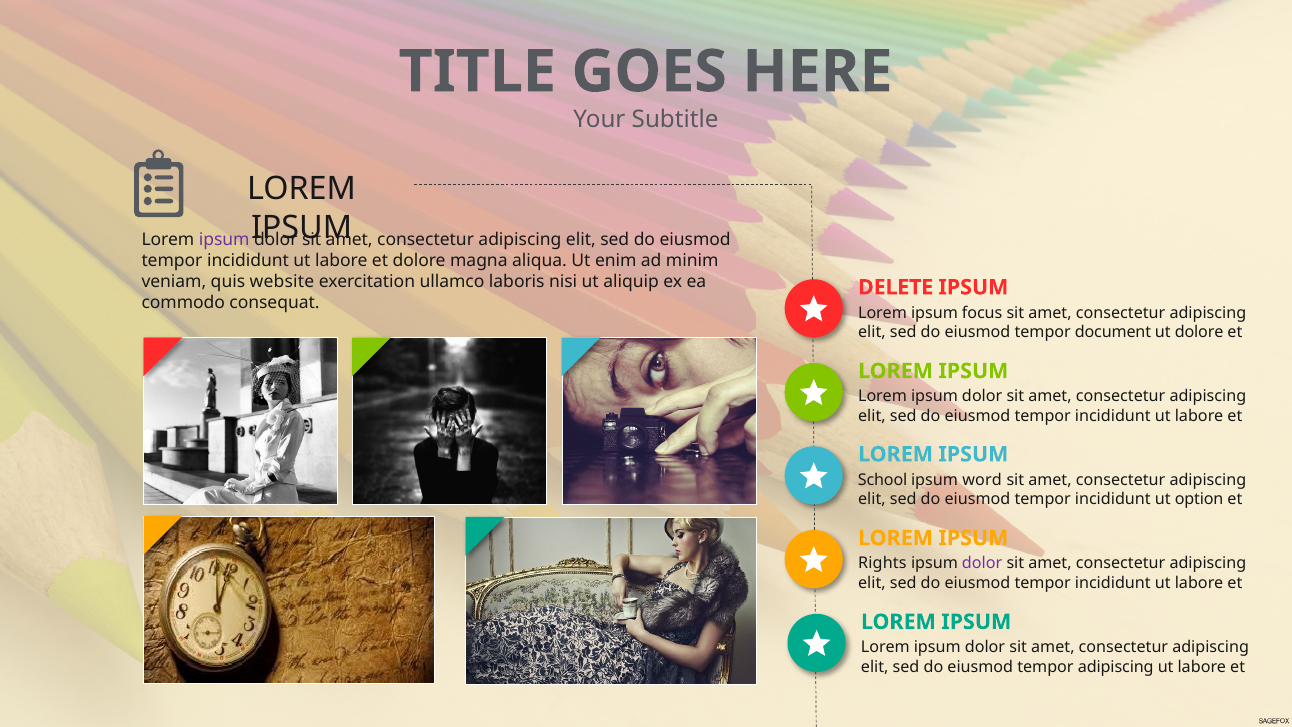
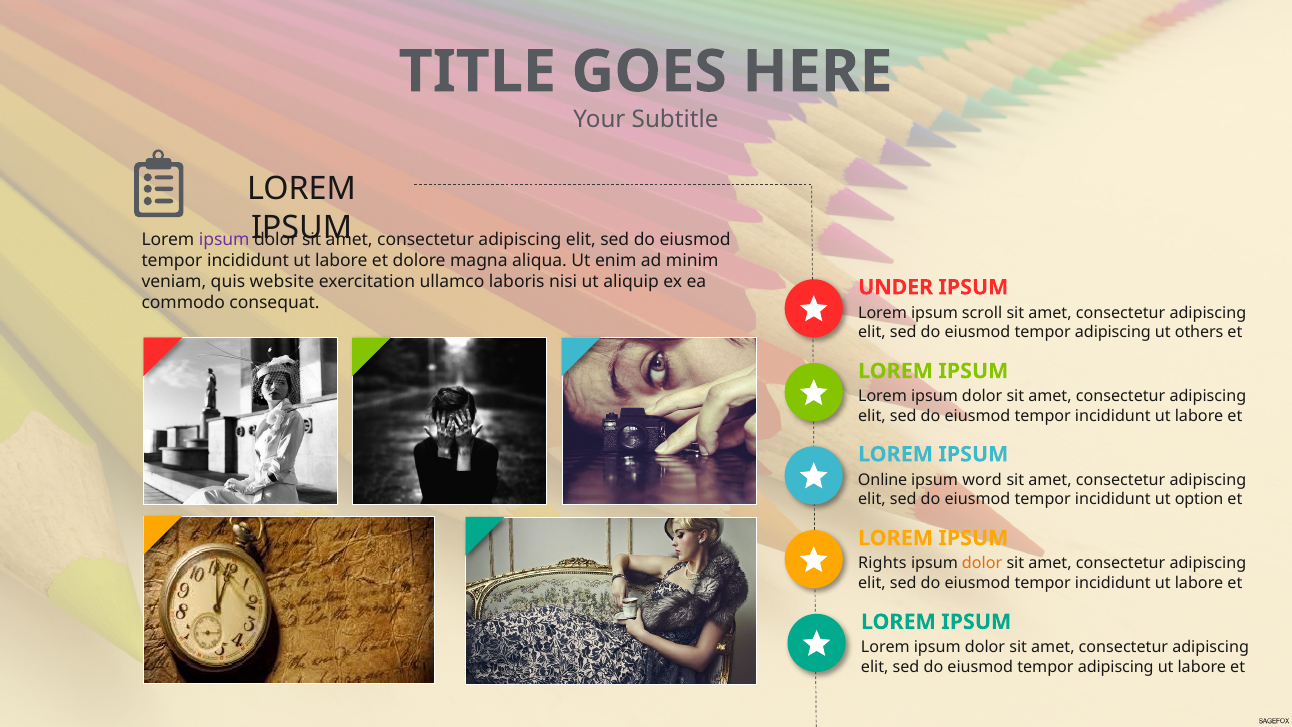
DELETE: DELETE -> UNDER
focus: focus -> scroll
document at (1113, 332): document -> adipiscing
ut dolore: dolore -> others
School: School -> Online
dolor at (982, 563) colour: purple -> orange
